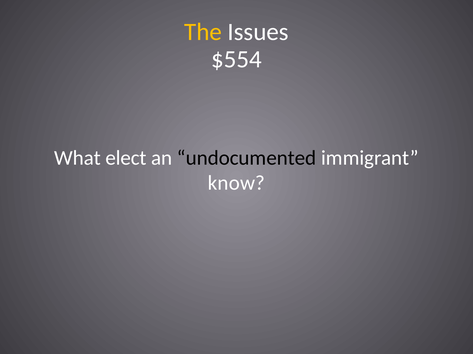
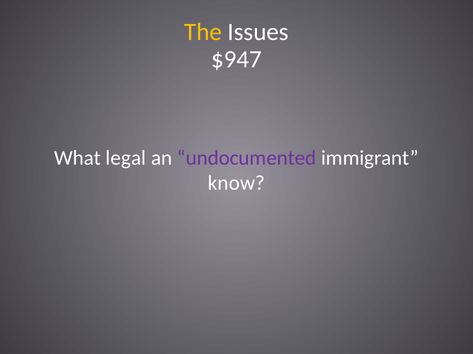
$554: $554 -> $947
elect: elect -> legal
undocumented colour: black -> purple
